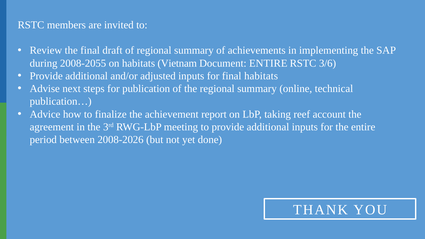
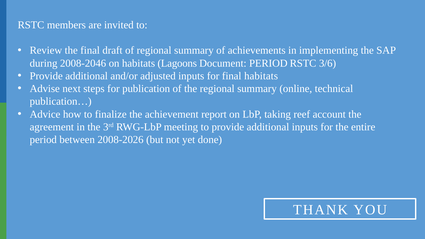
2008-2055: 2008-2055 -> 2008-2046
Vietnam: Vietnam -> Lagoons
Document ENTIRE: ENTIRE -> PERIOD
